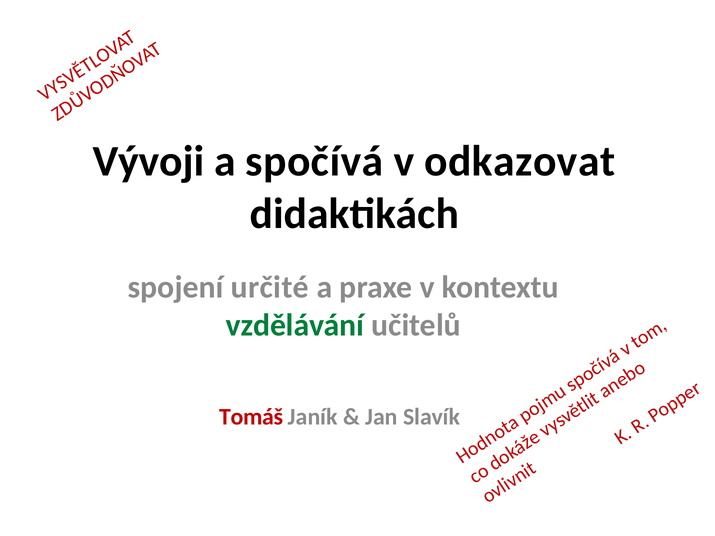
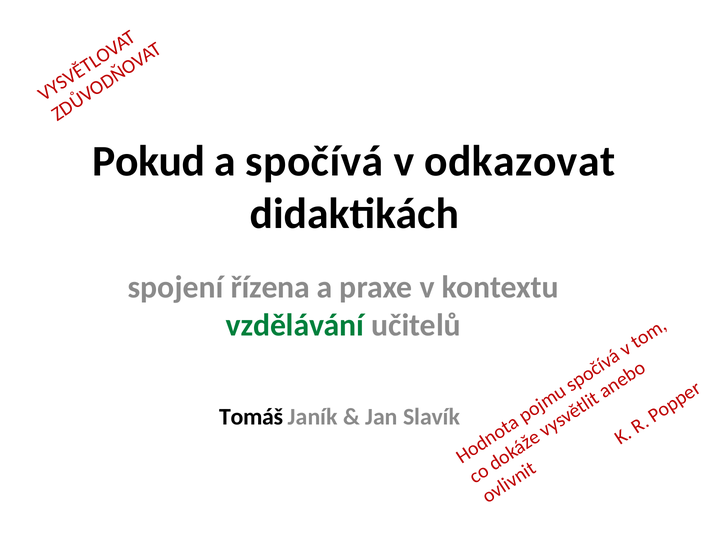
Vývoji: Vývoji -> Pokud
určité: určité -> řízena
Tomáš colour: red -> black
